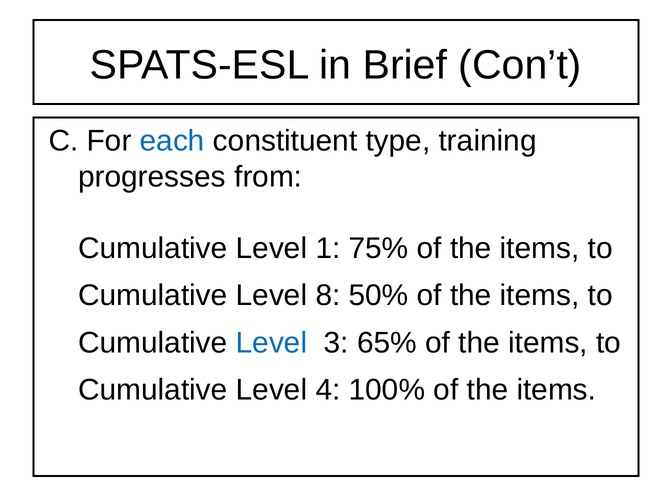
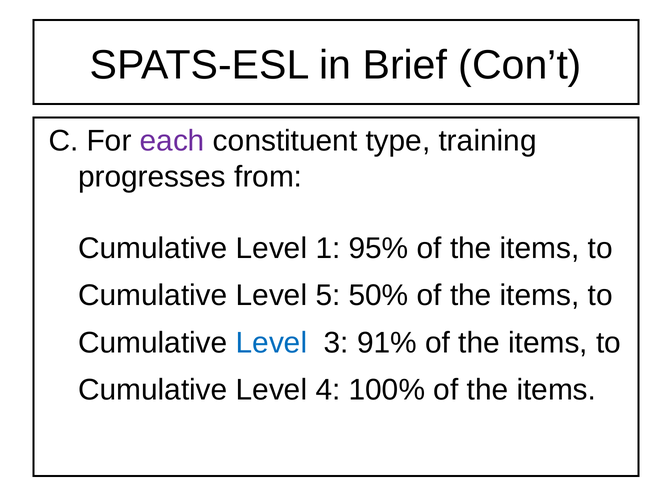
each colour: blue -> purple
75%: 75% -> 95%
8: 8 -> 5
65%: 65% -> 91%
